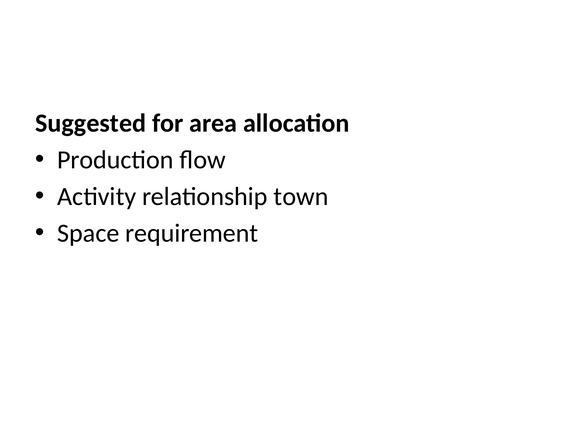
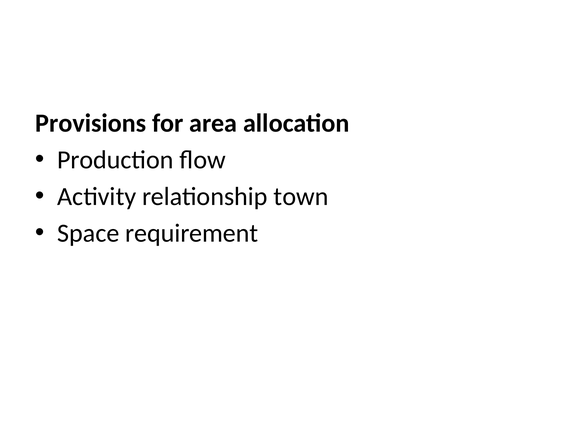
Suggested: Suggested -> Provisions
